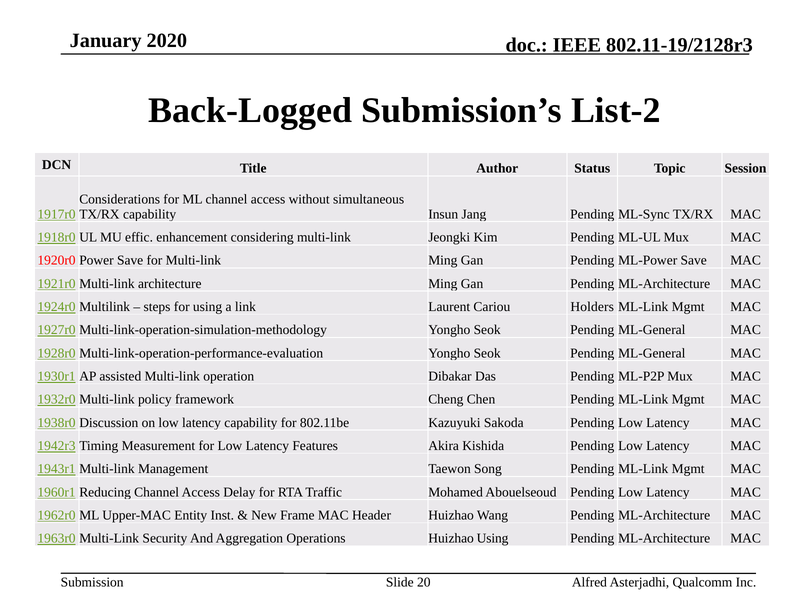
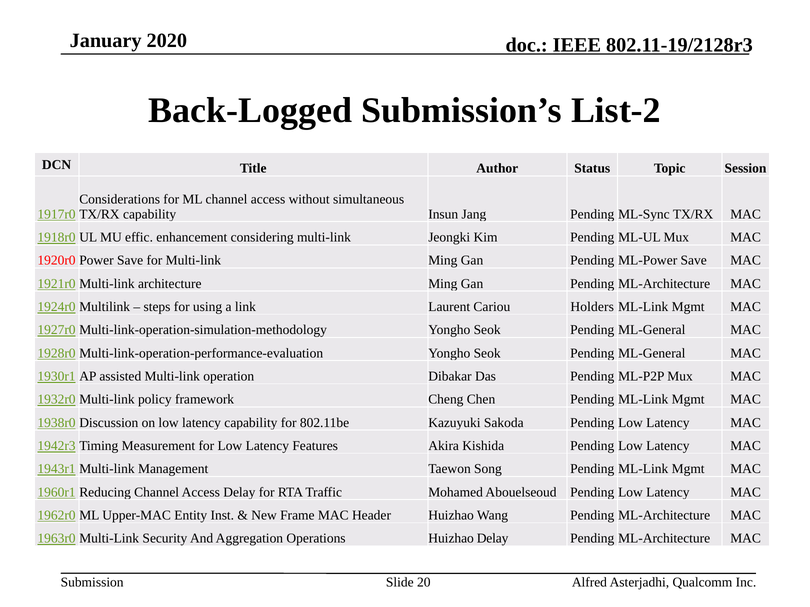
Huizhao Using: Using -> Delay
